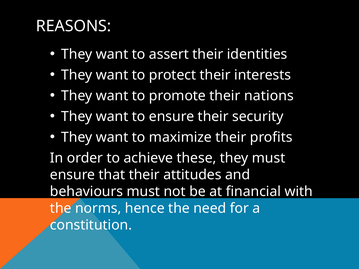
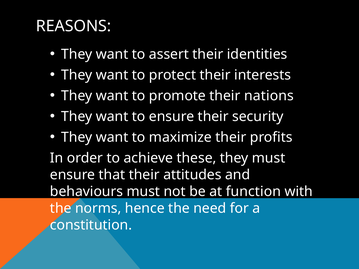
financial: financial -> function
